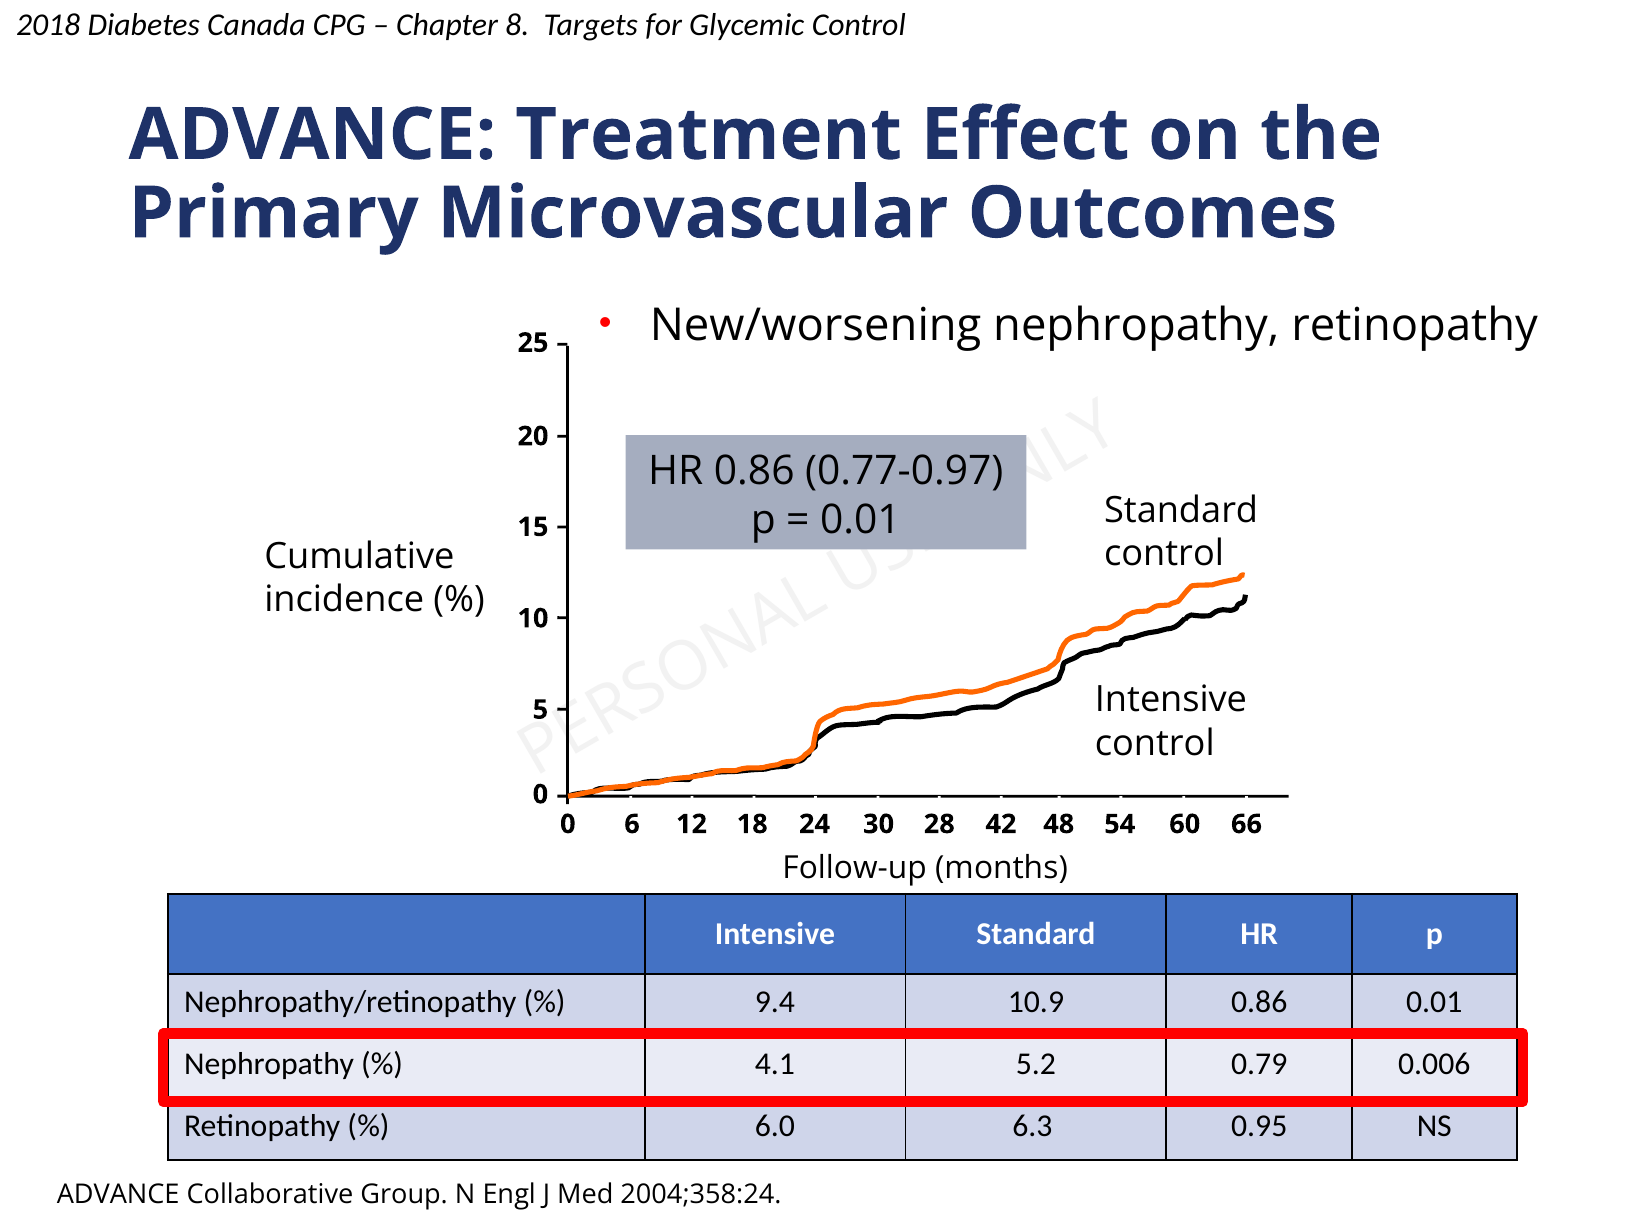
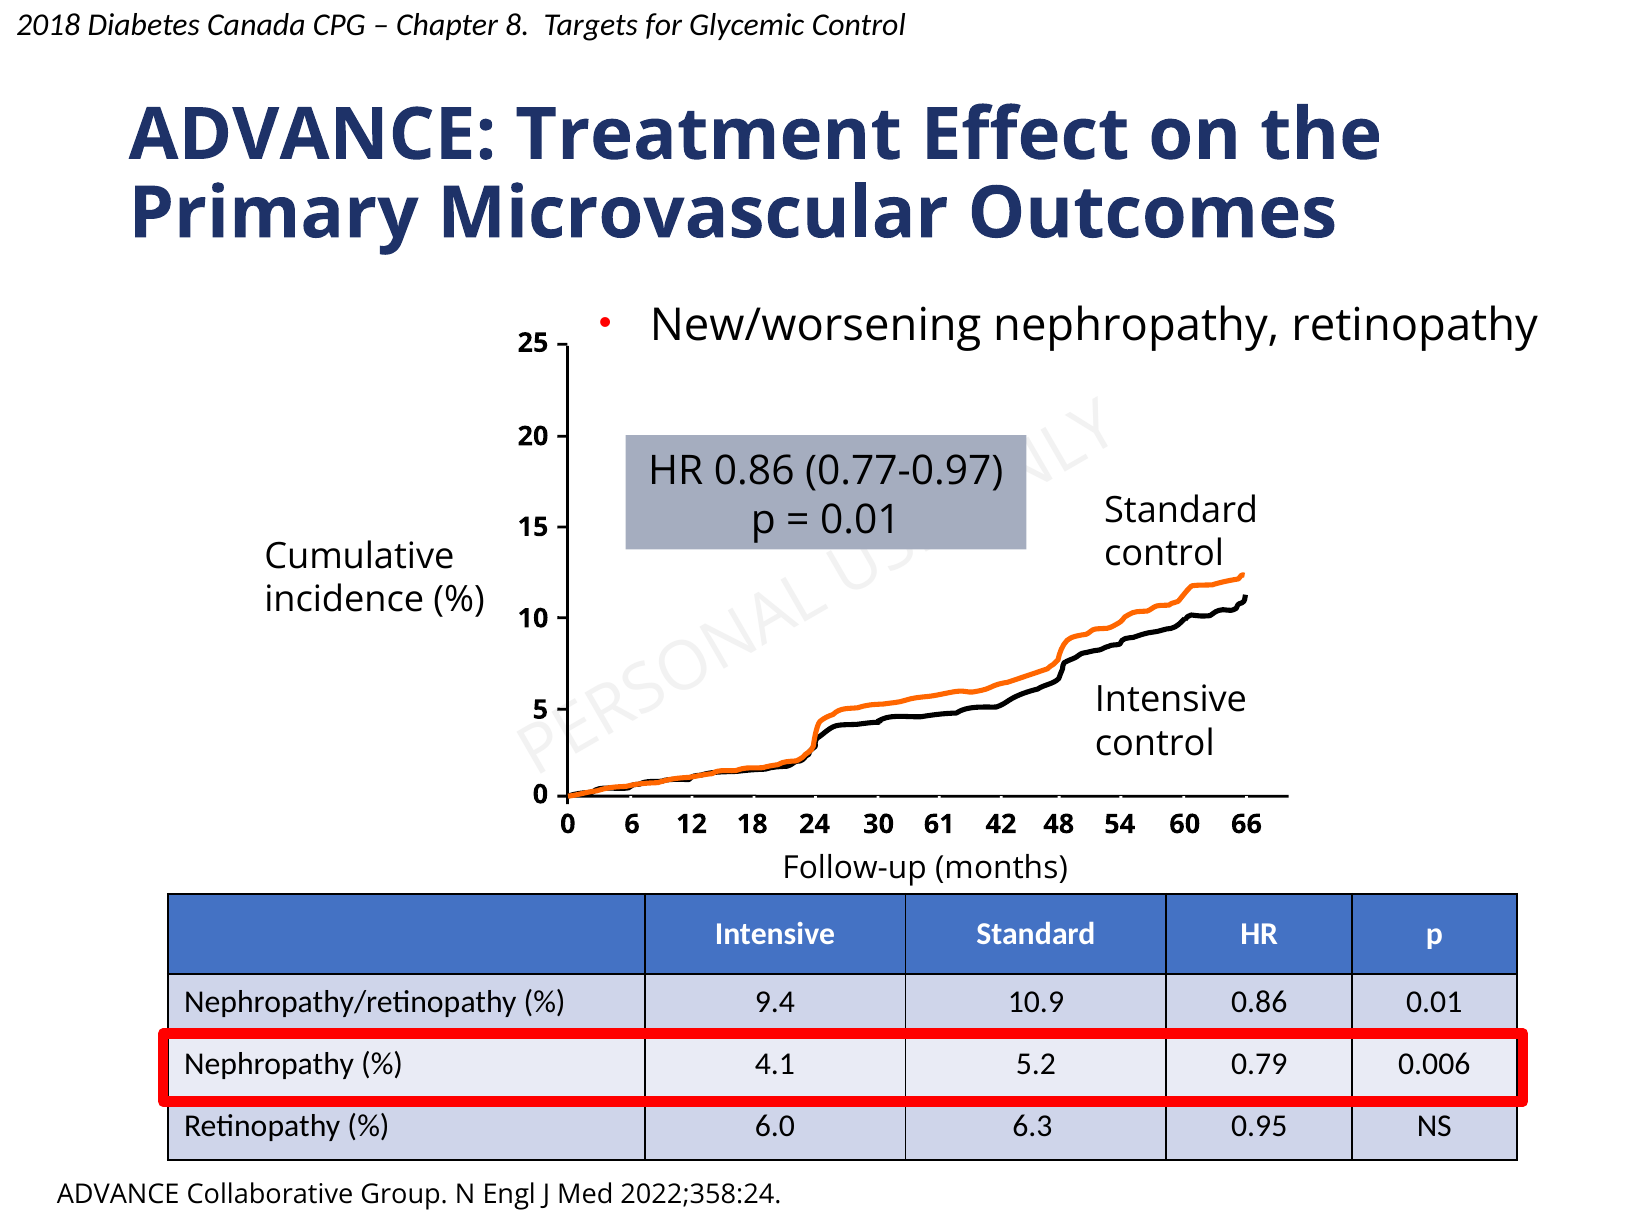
28: 28 -> 61
2004;358:24: 2004;358:24 -> 2022;358:24
